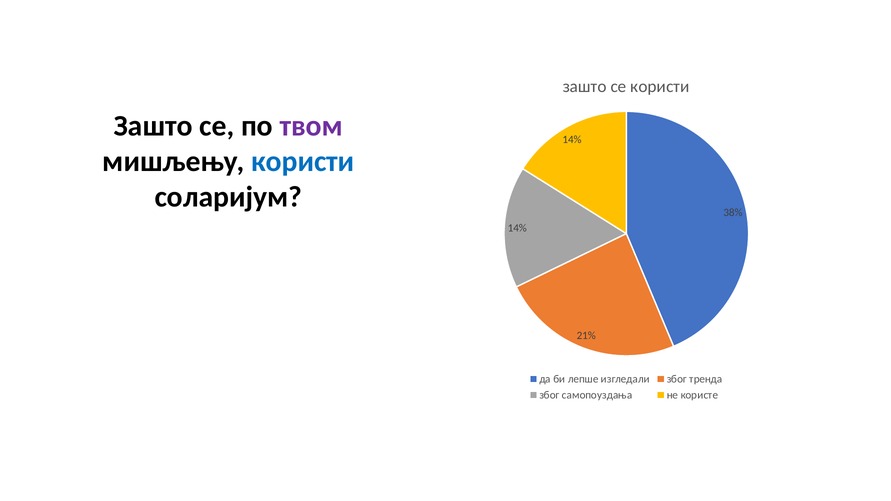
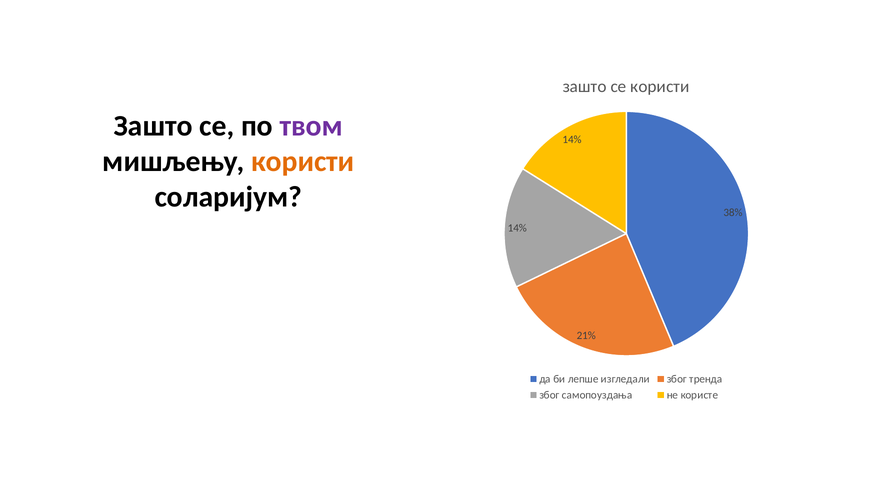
користи at (303, 162) colour: blue -> orange
